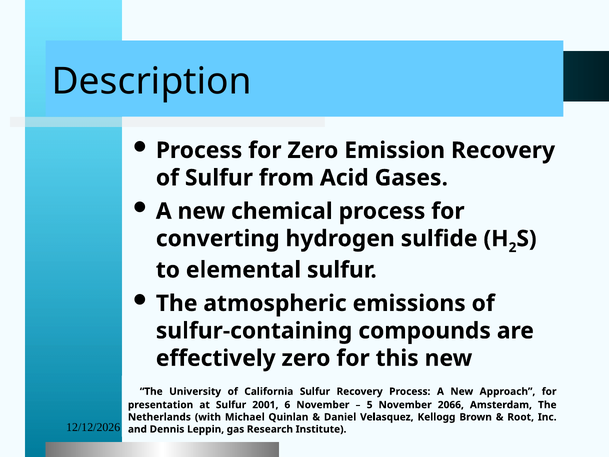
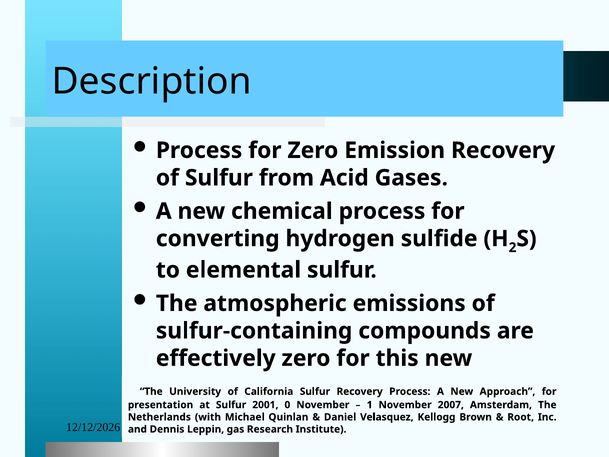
6: 6 -> 0
5: 5 -> 1
2066: 2066 -> 2007
